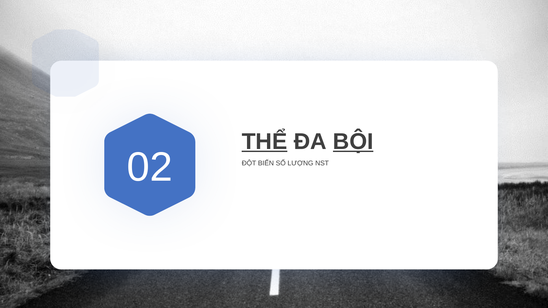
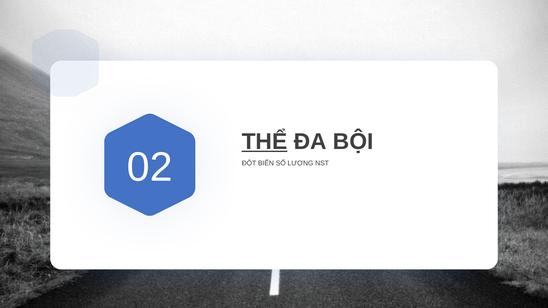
BỘI underline: present -> none
